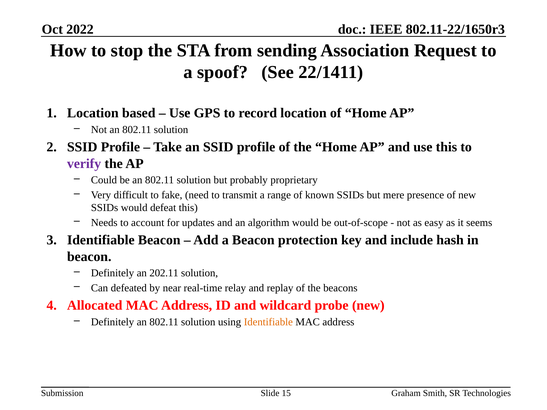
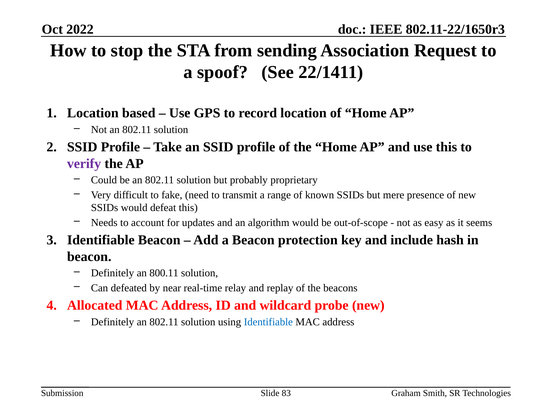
202.11: 202.11 -> 800.11
Identifiable at (268, 322) colour: orange -> blue
15: 15 -> 83
